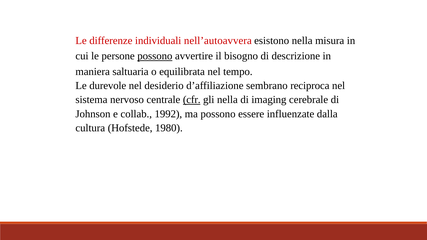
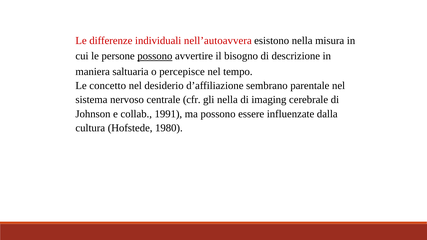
equilibrata: equilibrata -> percepisce
durevole: durevole -> concetto
reciproca: reciproca -> parentale
cfr underline: present -> none
1992: 1992 -> 1991
